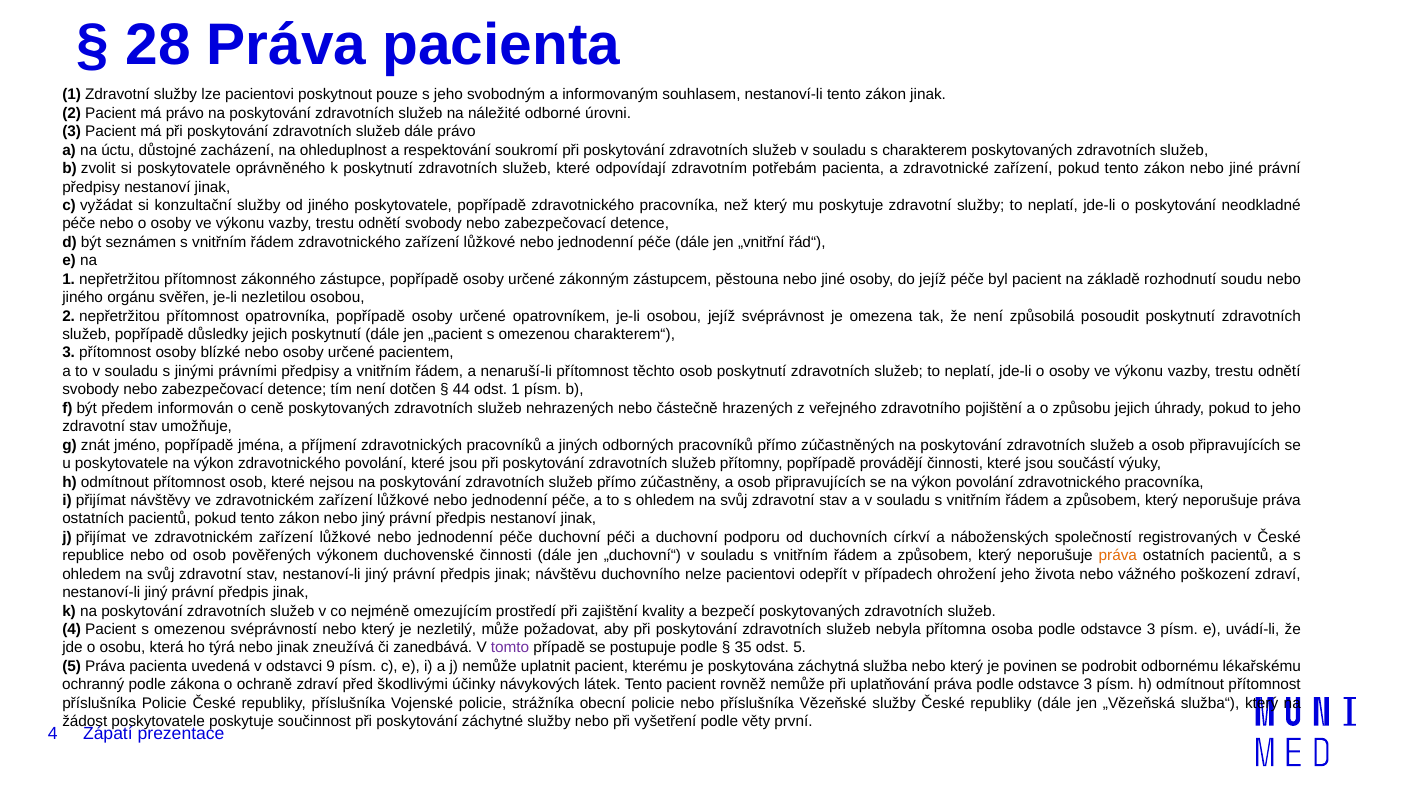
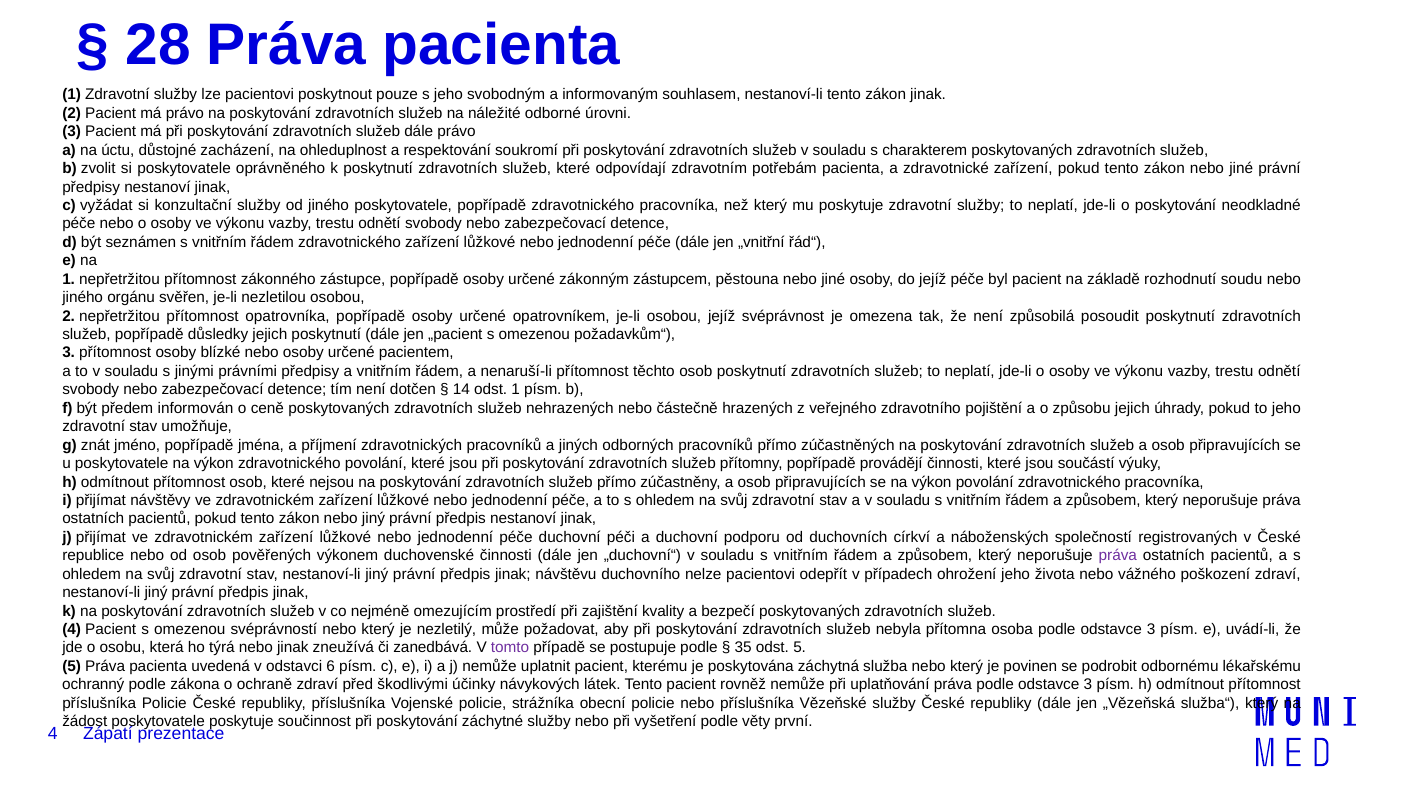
charakterem“: charakterem“ -> požadavkům“
44: 44 -> 14
práva at (1118, 556) colour: orange -> purple
9: 9 -> 6
